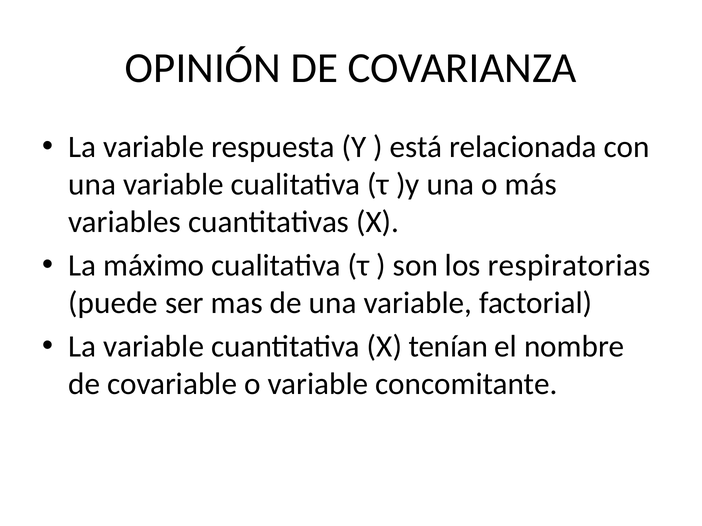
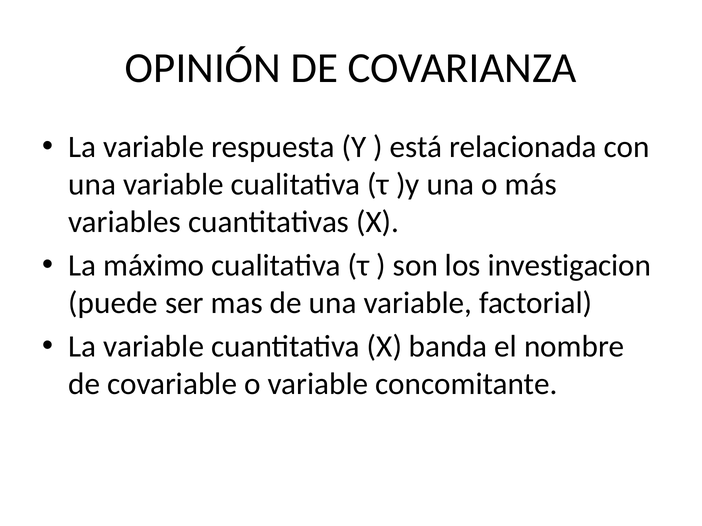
respiratorias: respiratorias -> investigacion
tenían: tenían -> banda
